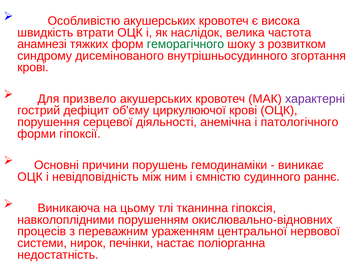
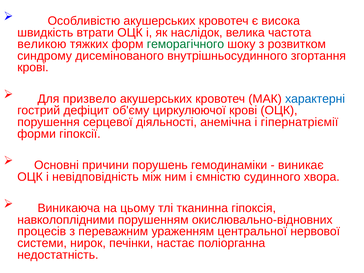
анамнезі: анамнезі -> великою
характерні colour: purple -> blue
патологічного: патологічного -> гіпернатріємії
раннє: раннє -> хвора
